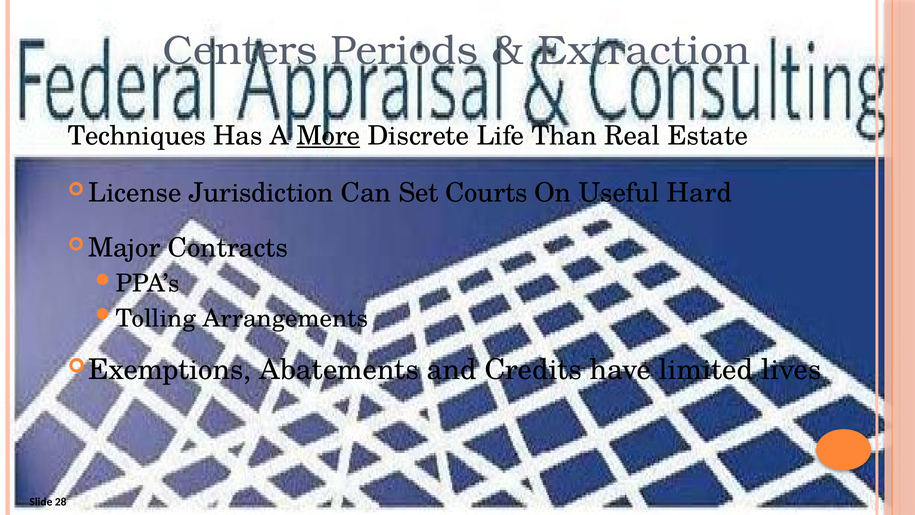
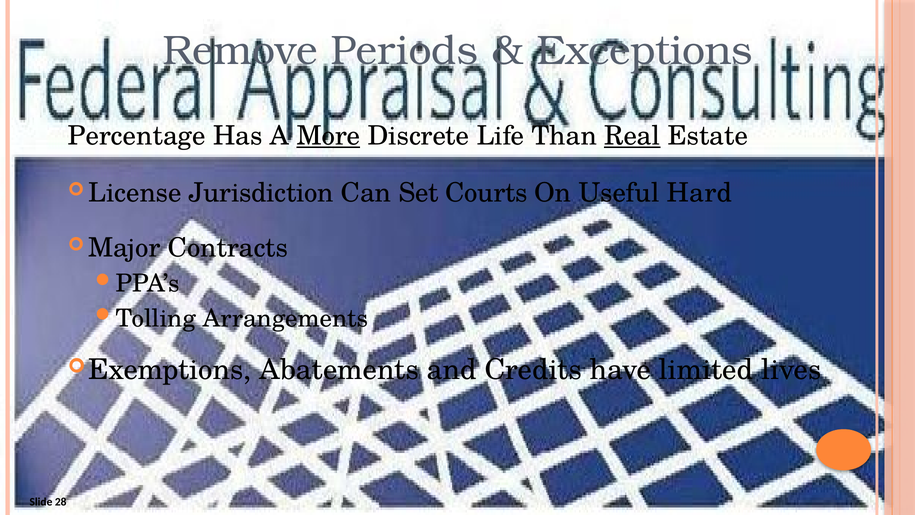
Centers: Centers -> Remove
Extraction: Extraction -> Exceptions
Techniques: Techniques -> Percentage
Real underline: none -> present
